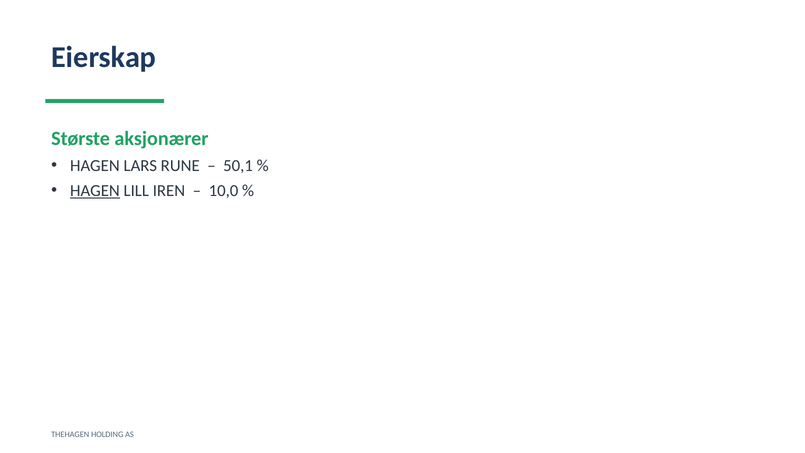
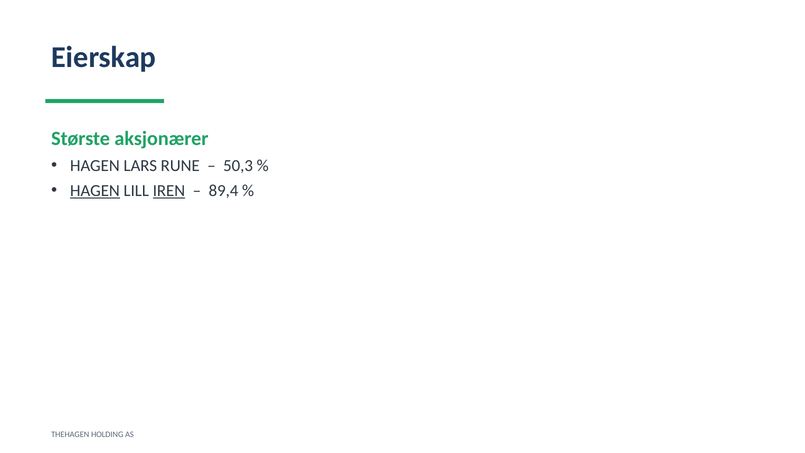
50,1: 50,1 -> 50,3
IREN underline: none -> present
10,0: 10,0 -> 89,4
